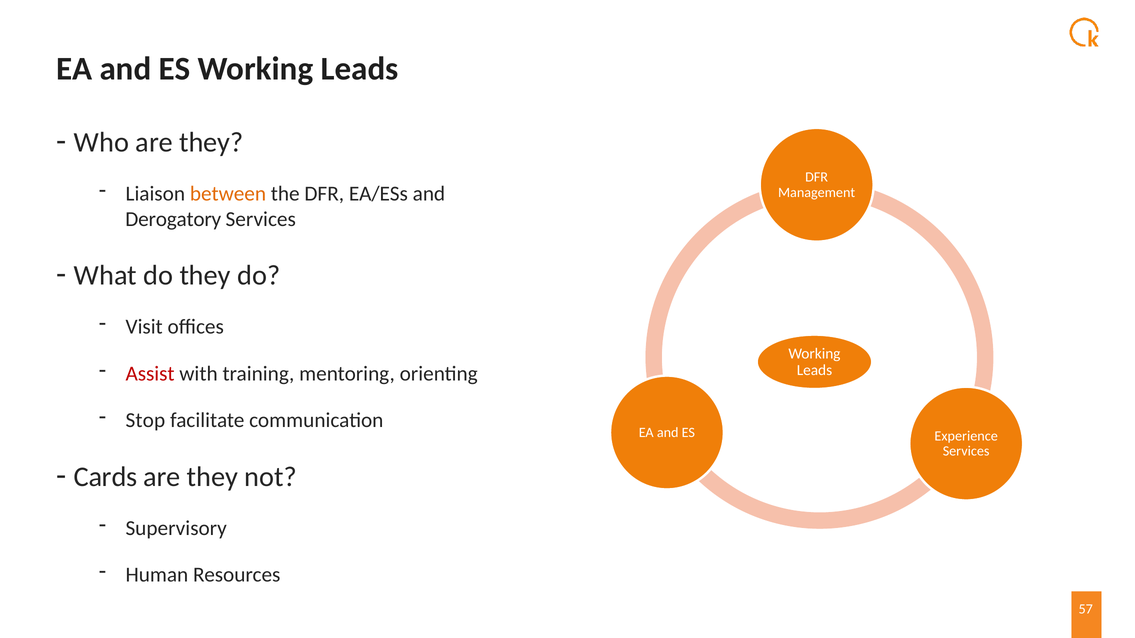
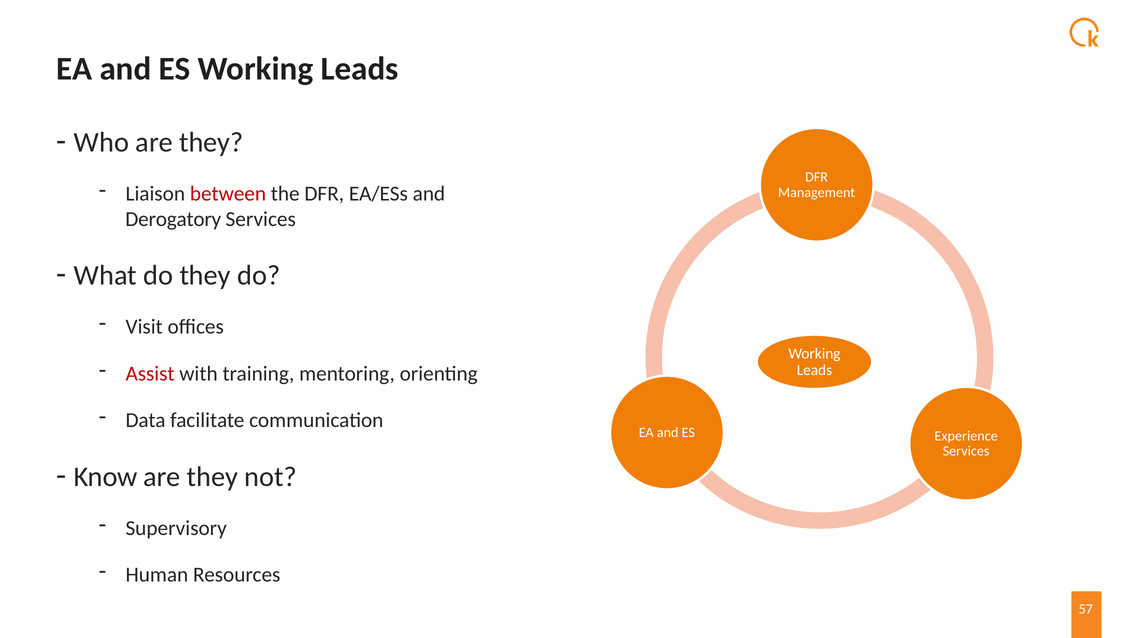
between colour: orange -> red
Stop: Stop -> Data
Cards: Cards -> Know
